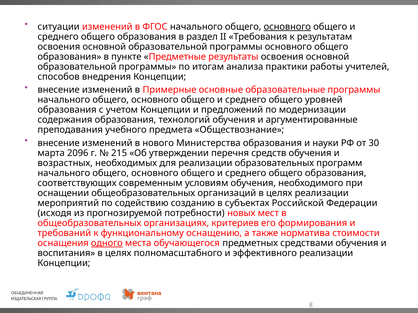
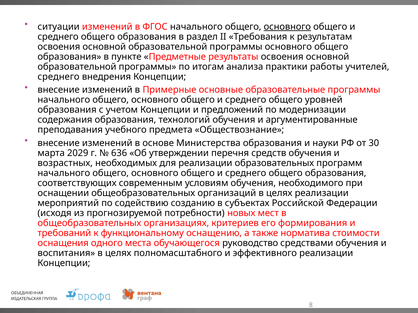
способов at (59, 77): способов -> среднего
нового: нового -> основе
2096: 2096 -> 2029
215: 215 -> 636
одного underline: present -> none
предметных: предметных -> руководство
